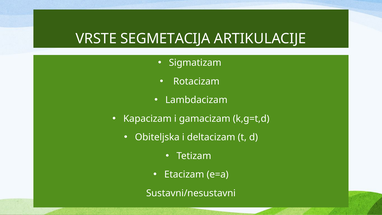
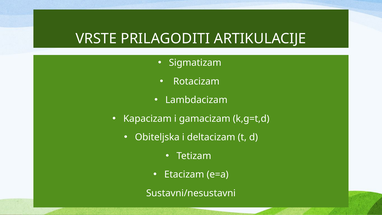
SEGMETACIJA: SEGMETACIJA -> PRILAGODITI
